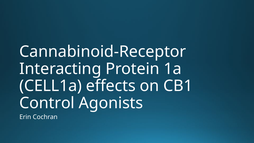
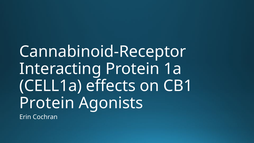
Control at (47, 103): Control -> Protein
